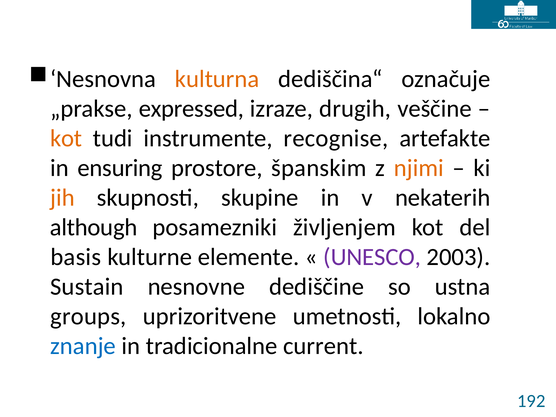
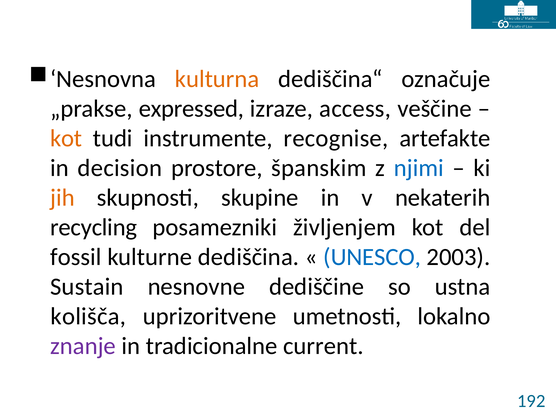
drugih: drugih -> access
ensuring: ensuring -> decision
njimi colour: orange -> blue
although: although -> recycling
basis: basis -> fossil
elemente: elemente -> dediščina
UNESCO colour: purple -> blue
groups: groups -> kolišča
znanje colour: blue -> purple
